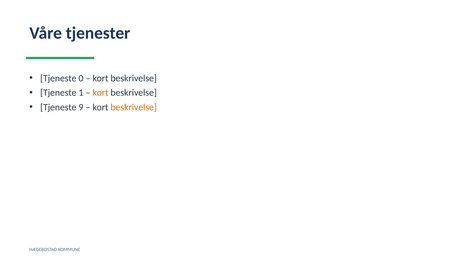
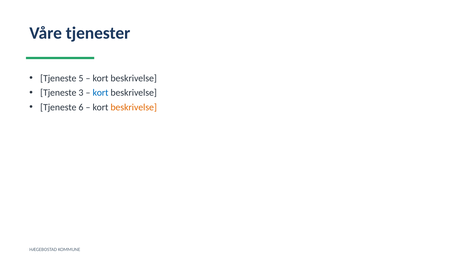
0: 0 -> 5
1: 1 -> 3
kort at (101, 93) colour: orange -> blue
9: 9 -> 6
